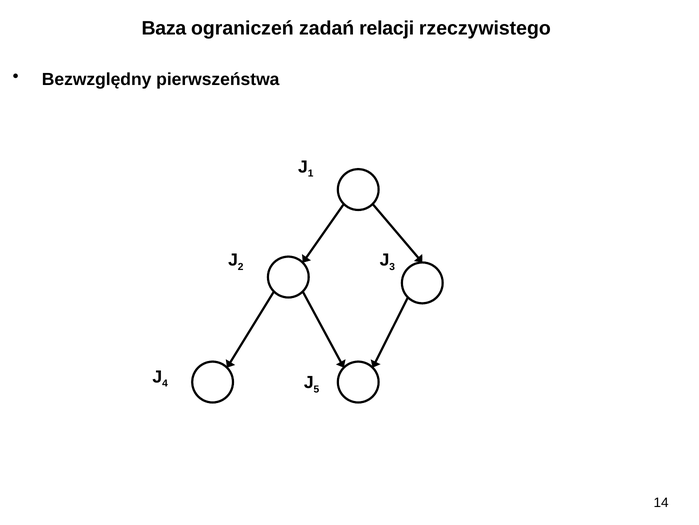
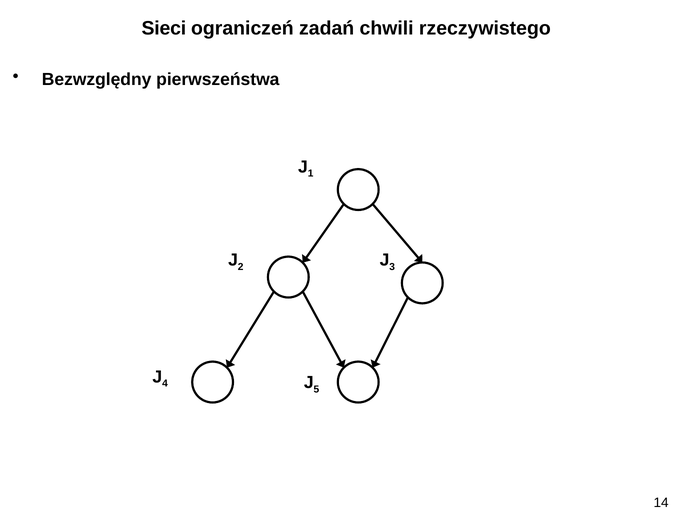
Baza: Baza -> Sieci
relacji: relacji -> chwili
